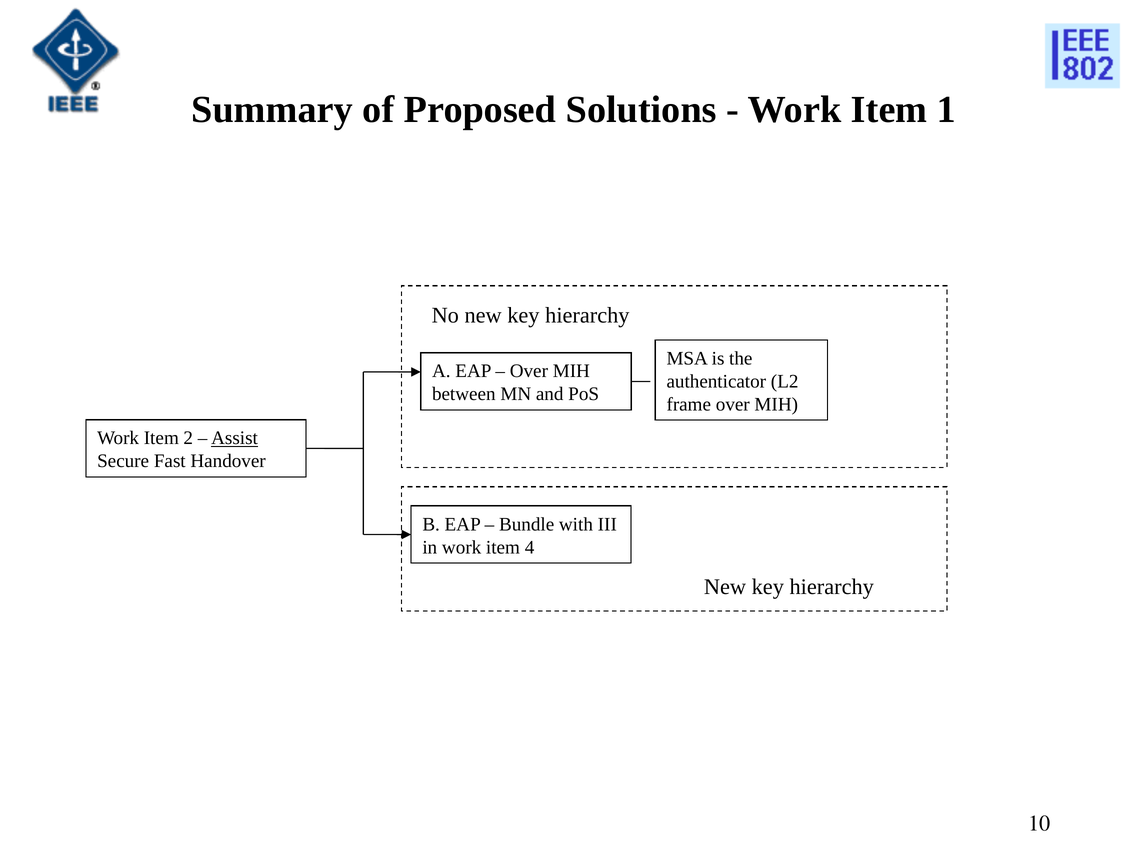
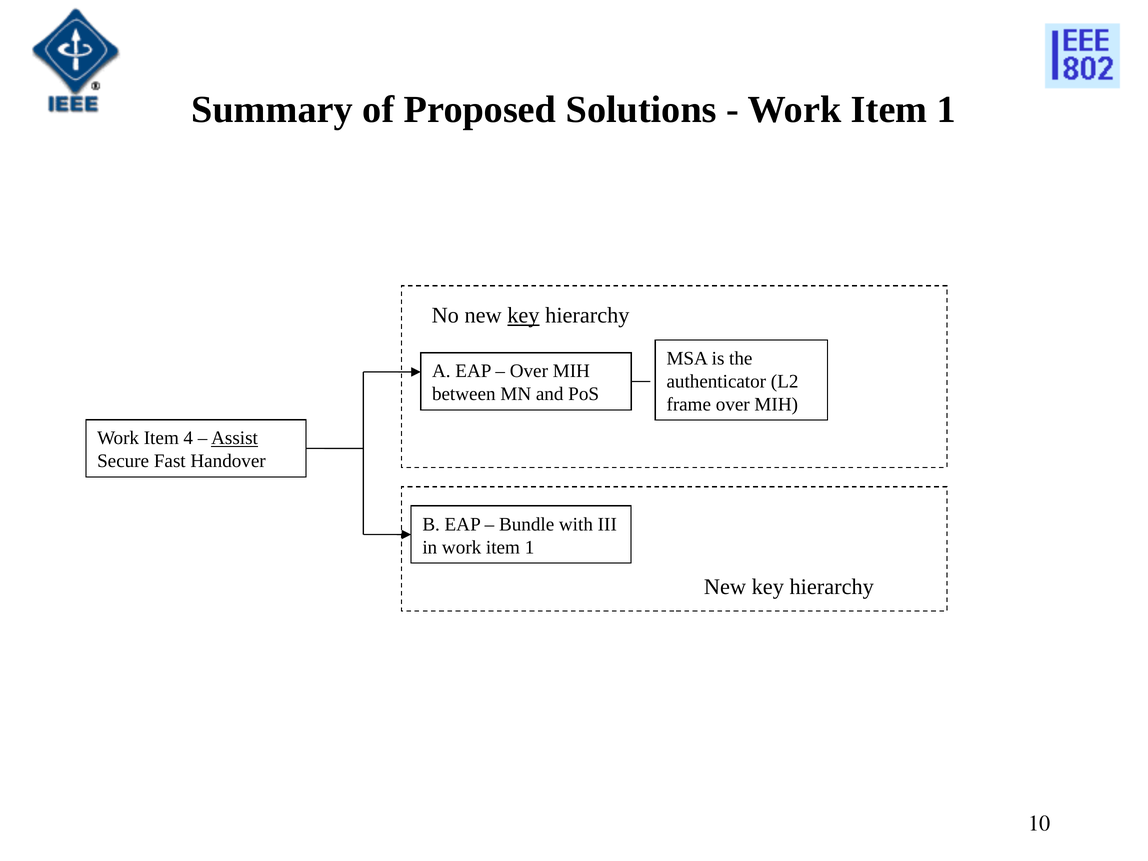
key at (523, 316) underline: none -> present
2: 2 -> 4
in work item 4: 4 -> 1
